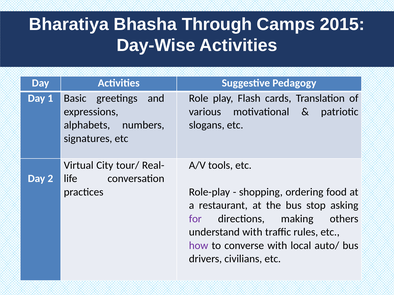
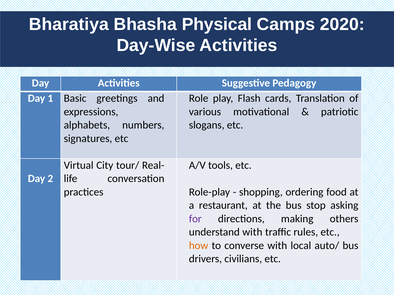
Through: Through -> Physical
2015: 2015 -> 2020
how colour: purple -> orange
